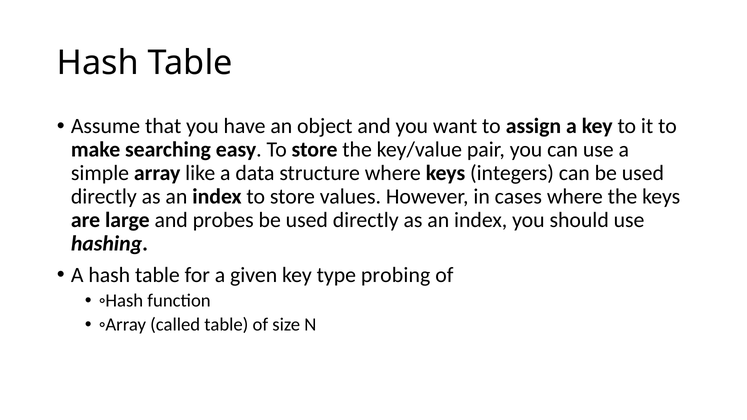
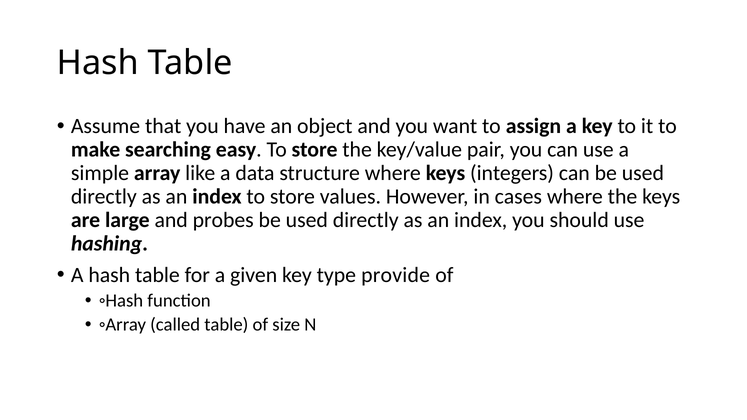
probing: probing -> provide
